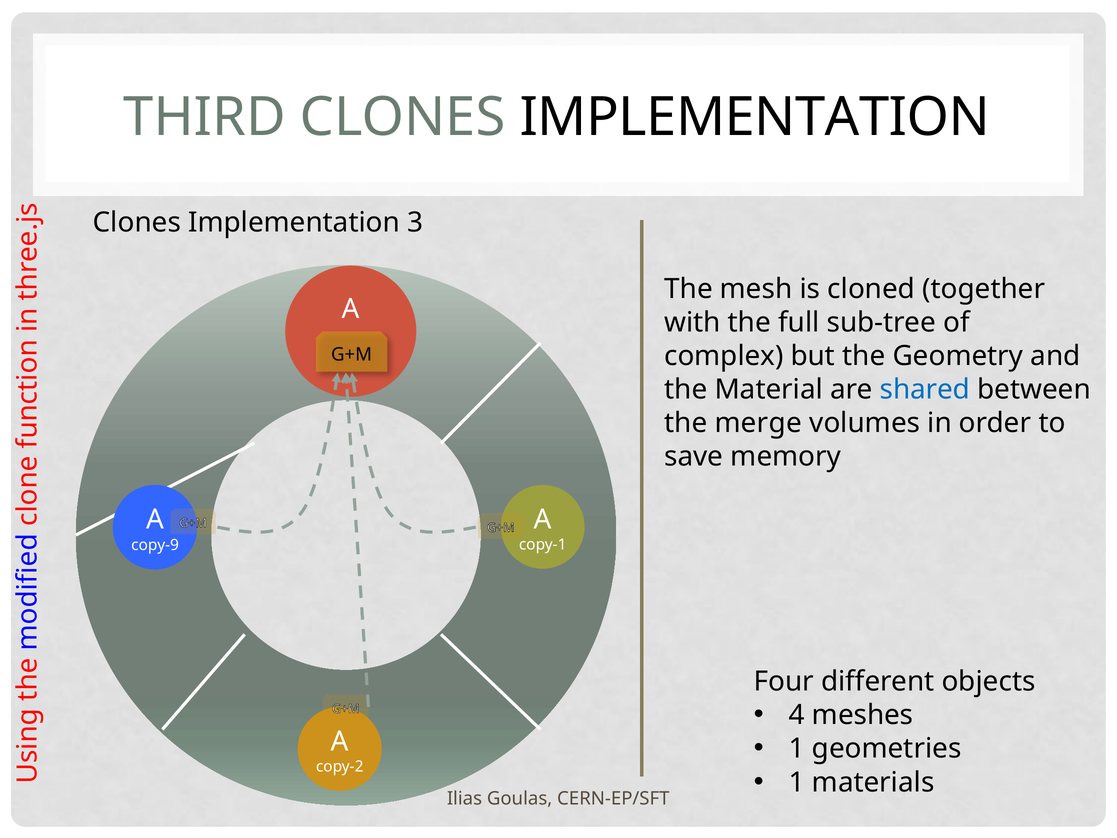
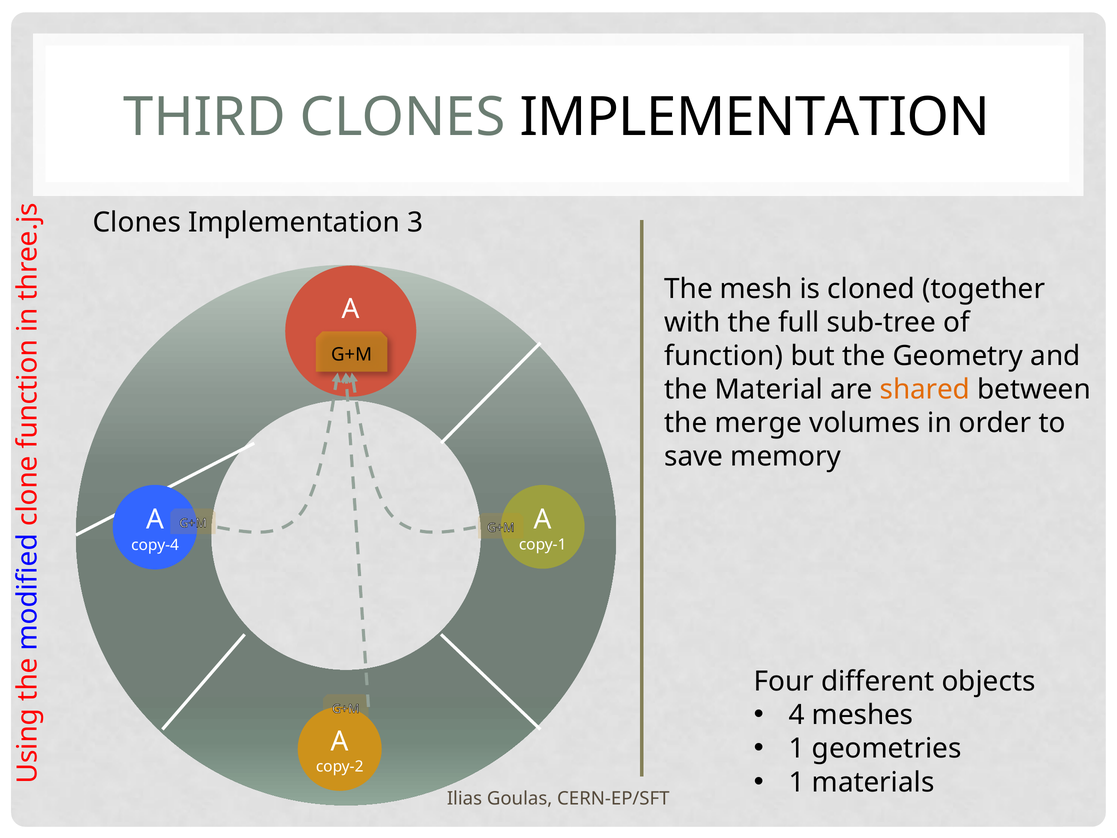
complex: complex -> function
shared colour: blue -> orange
copy-9: copy-9 -> copy-4
